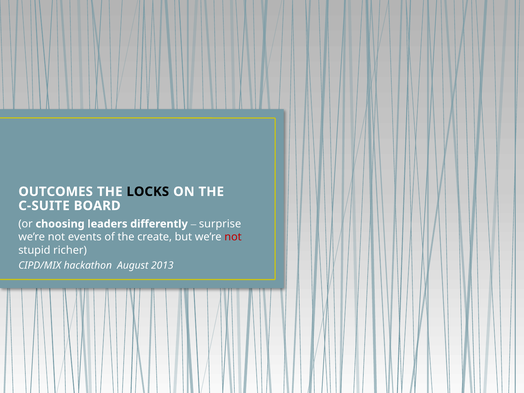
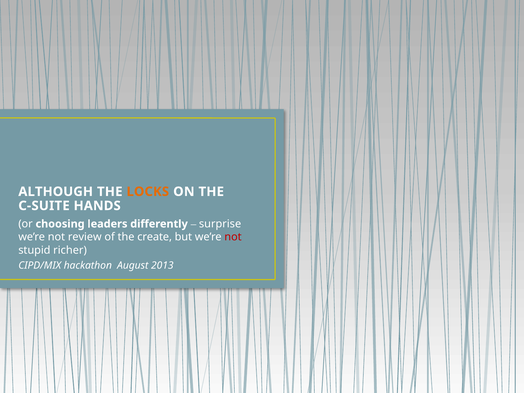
OUTCOMES: OUTCOMES -> ALTHOUGH
LOCKS colour: black -> orange
BOARD: BOARD -> HANDS
events: events -> review
